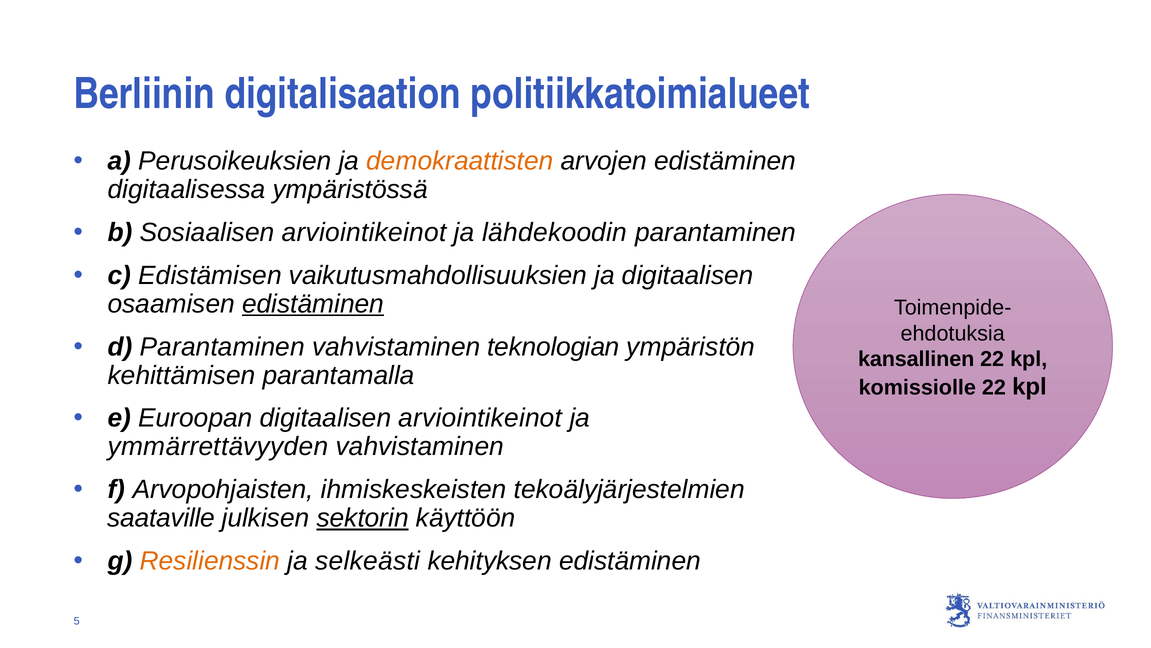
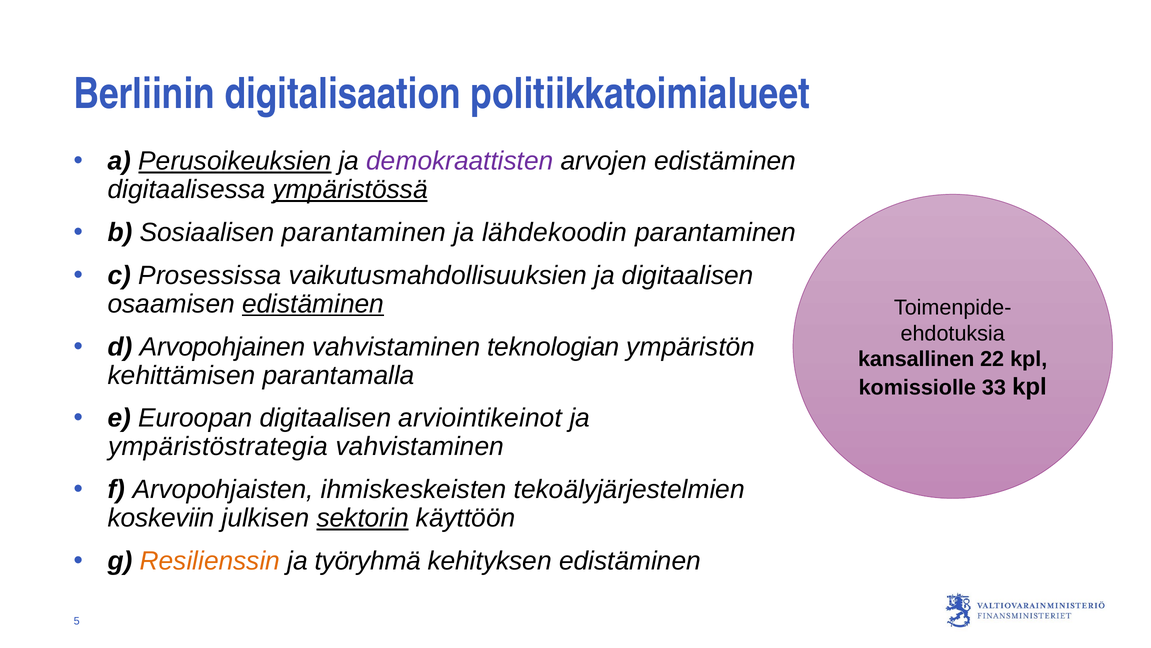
Perusoikeuksien underline: none -> present
demokraattisten colour: orange -> purple
ympäristössä underline: none -> present
Sosiaalisen arviointikeinot: arviointikeinot -> parantaminen
Edistämisen: Edistämisen -> Prosessissa
d Parantaminen: Parantaminen -> Arvopohjainen
komissiolle 22: 22 -> 33
ymmärrettävyyden: ymmärrettävyyden -> ympäristöstrategia
saataville: saataville -> koskeviin
selkeästi: selkeästi -> työryhmä
